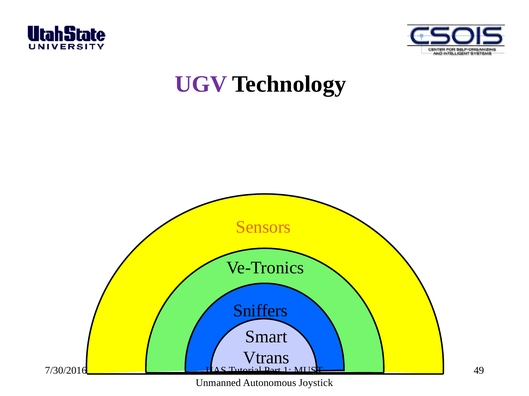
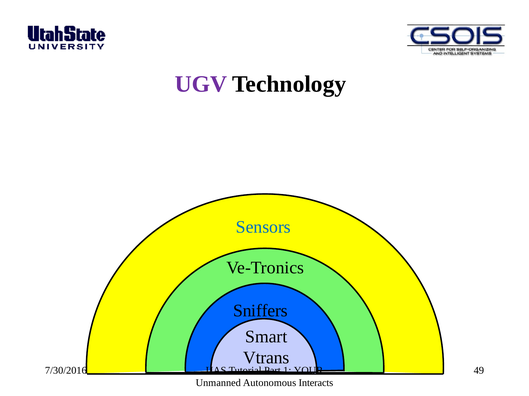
Sensors colour: orange -> blue
MUST: MUST -> YOUR
Joystick: Joystick -> Interacts
